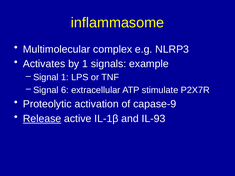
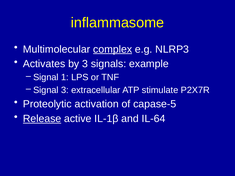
complex underline: none -> present
by 1: 1 -> 3
Signal 6: 6 -> 3
capase-9: capase-9 -> capase-5
IL-93: IL-93 -> IL-64
